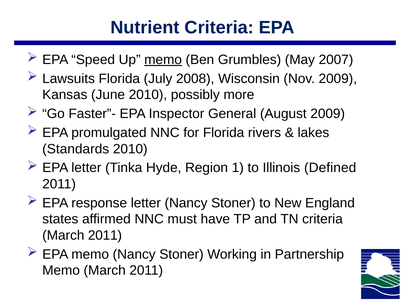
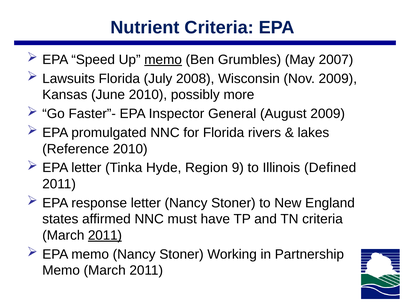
Standards: Standards -> Reference
1: 1 -> 9
2011 at (105, 236) underline: none -> present
